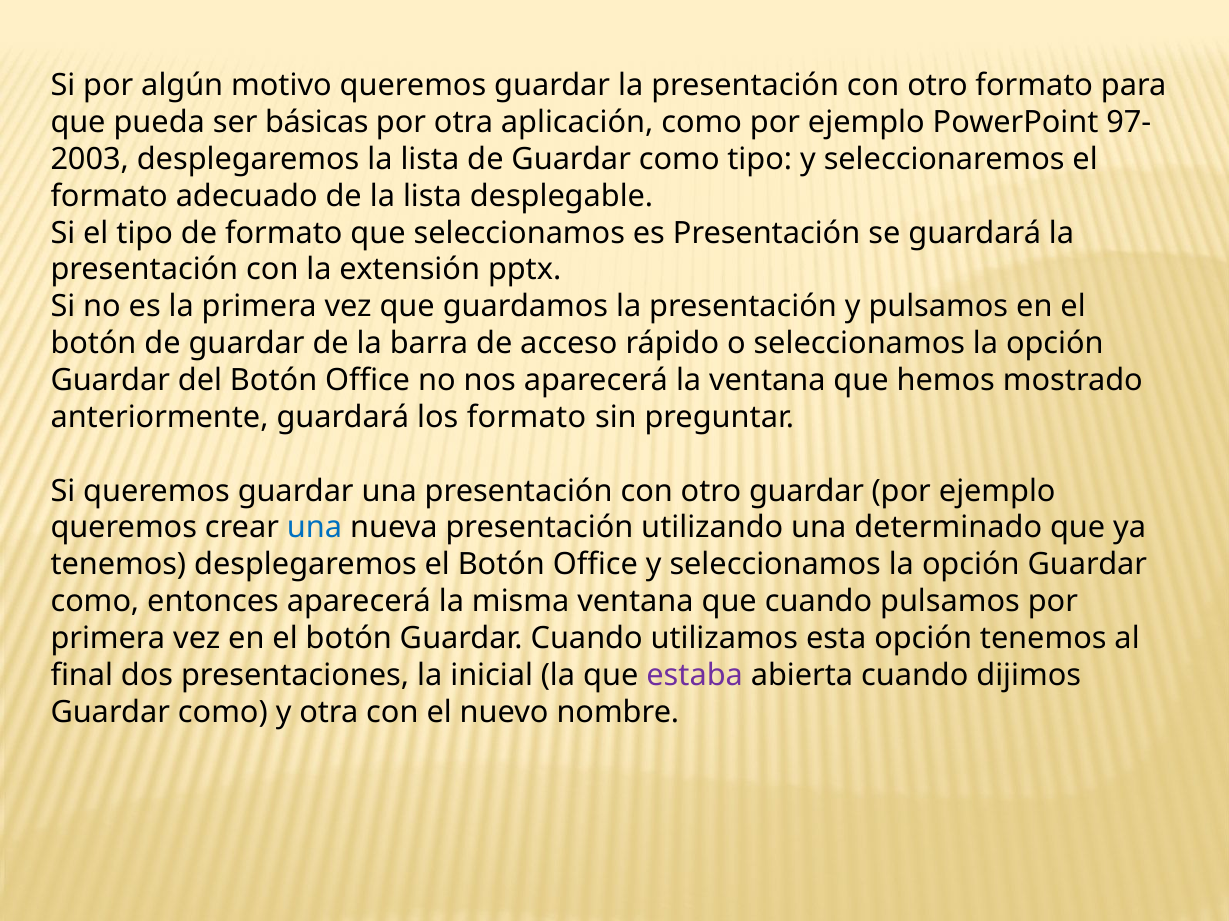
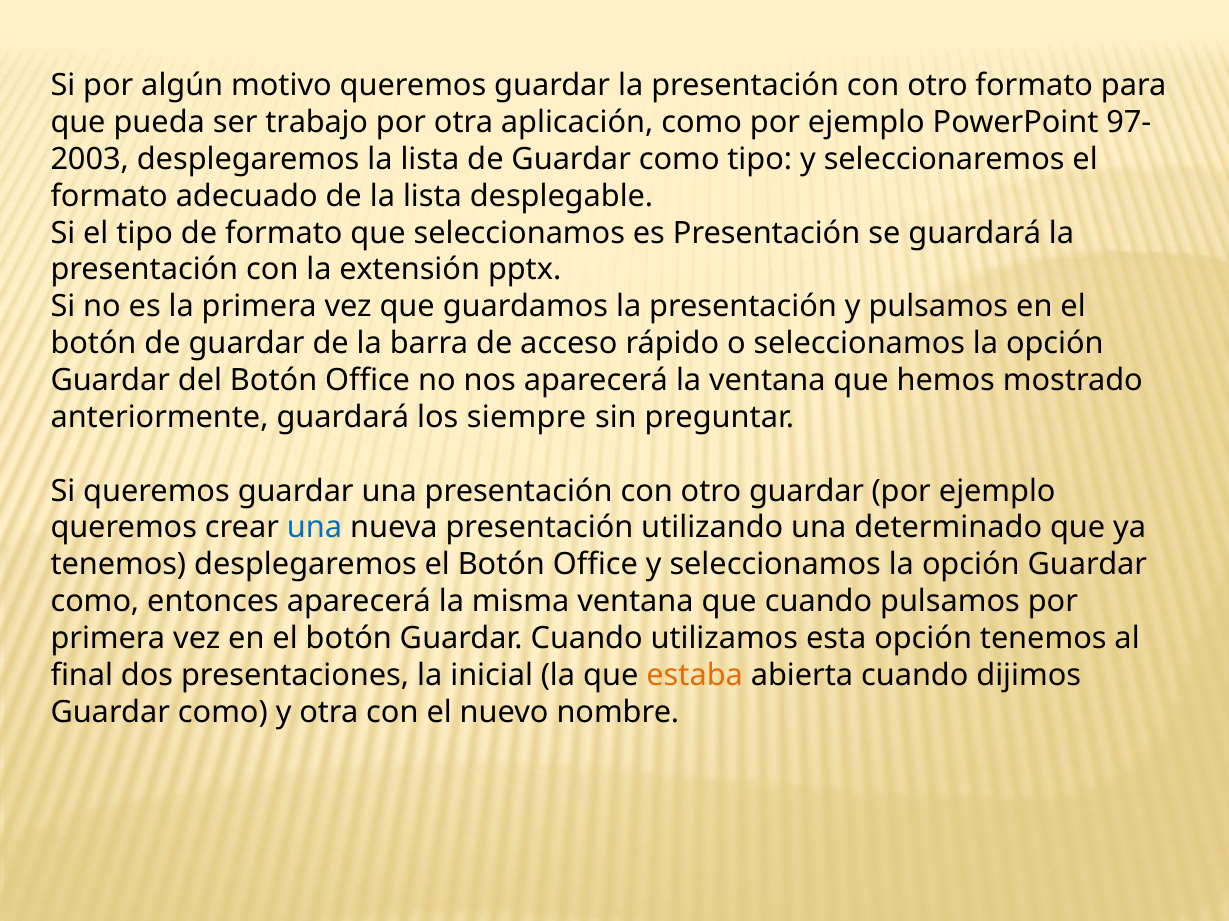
básicas: básicas -> trabajo
los formato: formato -> siempre
estaba colour: purple -> orange
